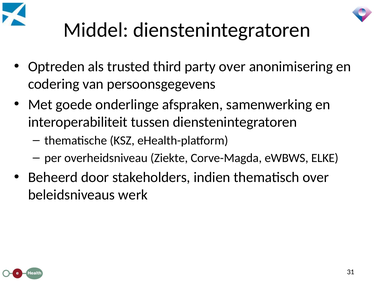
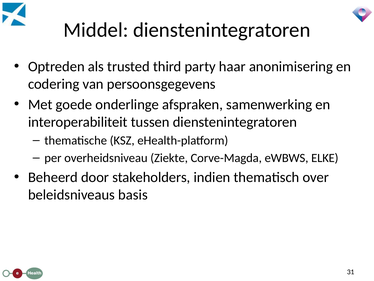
party over: over -> haar
werk: werk -> basis
